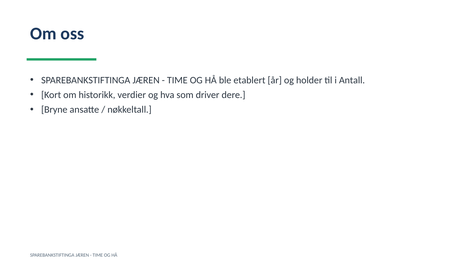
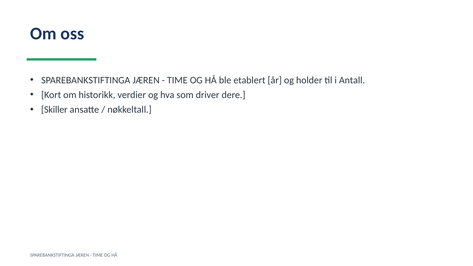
Bryne: Bryne -> Skiller
